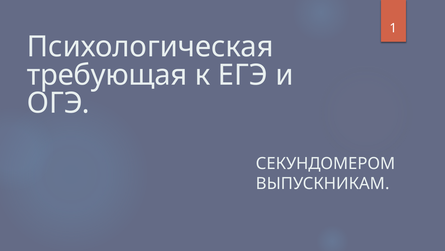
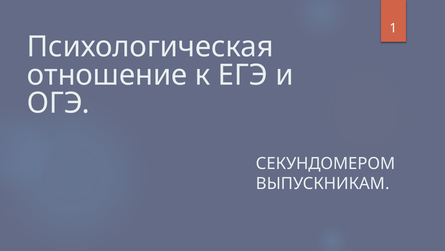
требующая: требующая -> отношение
